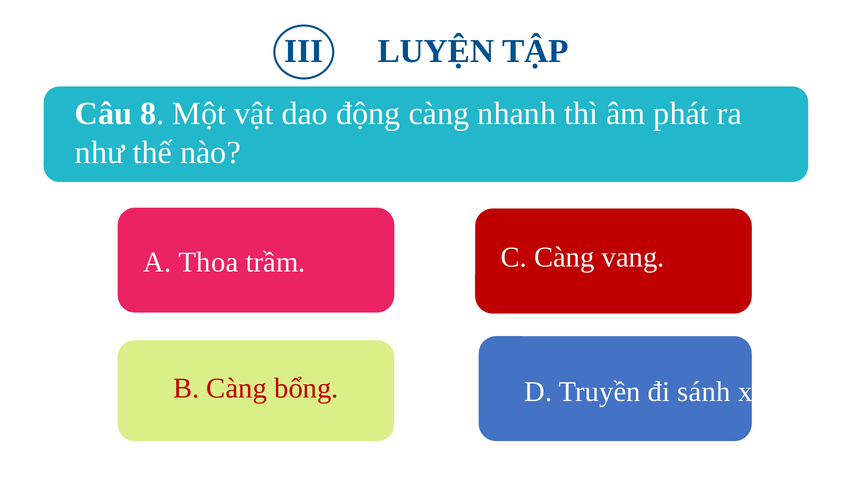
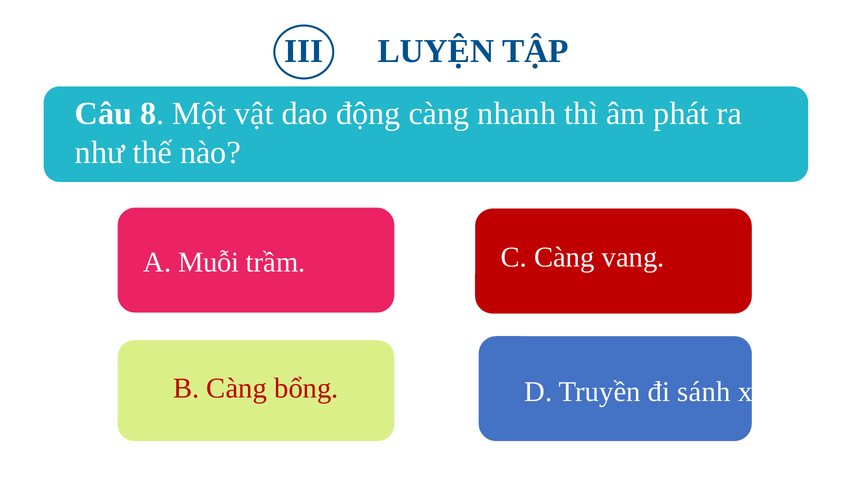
Thoa: Thoa -> Muỗi
